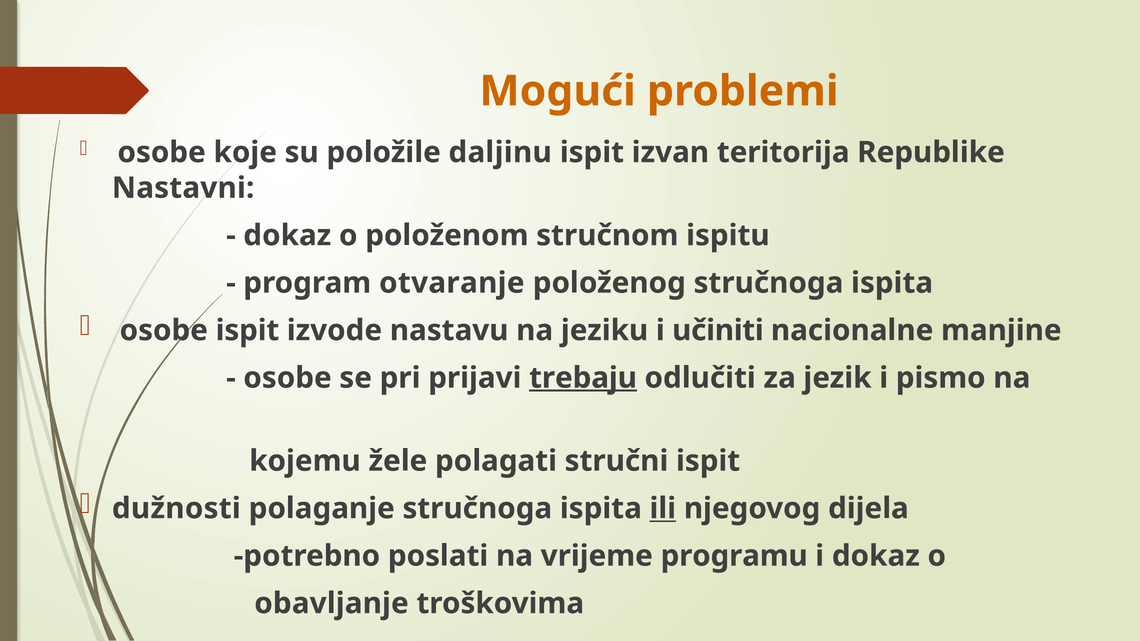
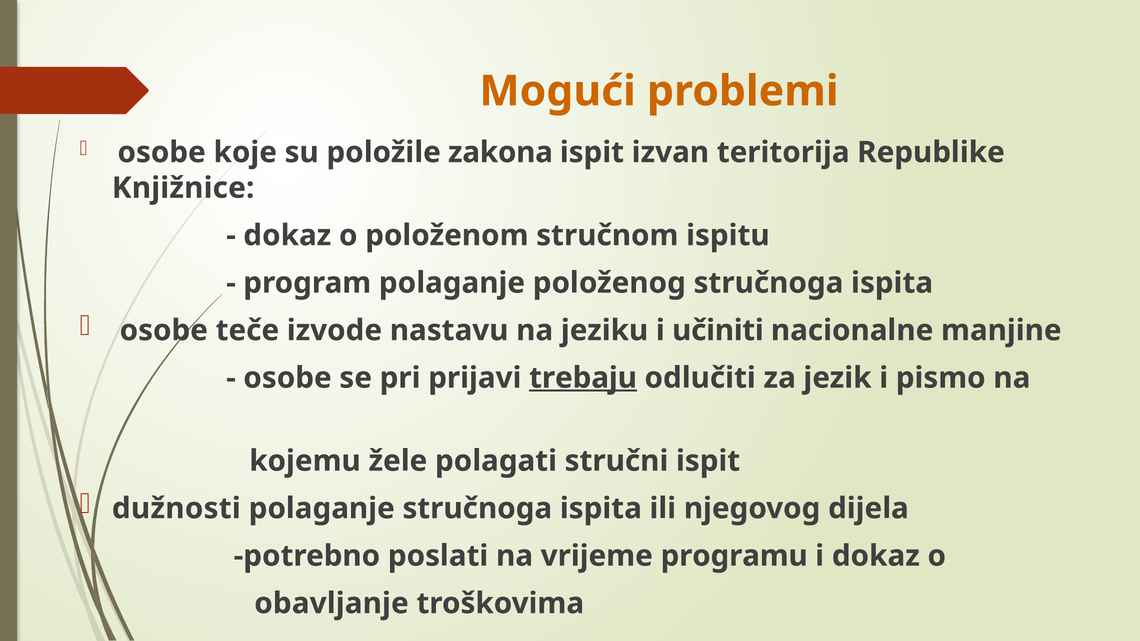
daljinu: daljinu -> zakona
Nastavni: Nastavni -> Knjižnice
program otvaranje: otvaranje -> polaganje
osobe ispit: ispit -> teče
ili underline: present -> none
